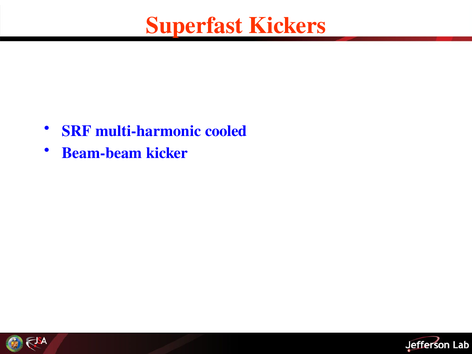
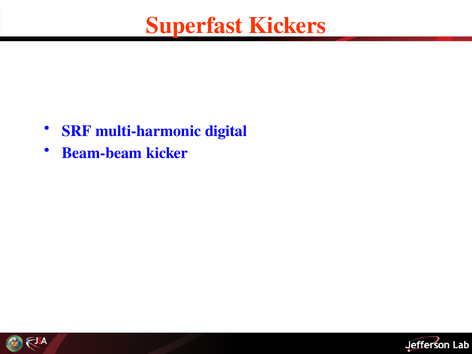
cooled: cooled -> digital
